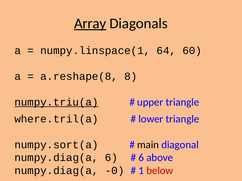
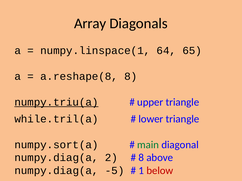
Array underline: present -> none
60: 60 -> 65
where.tril(a: where.tril(a -> while.tril(a
main colour: black -> green
numpy.diag(a 6: 6 -> 2
6 at (141, 158): 6 -> 8
-0: -0 -> -5
